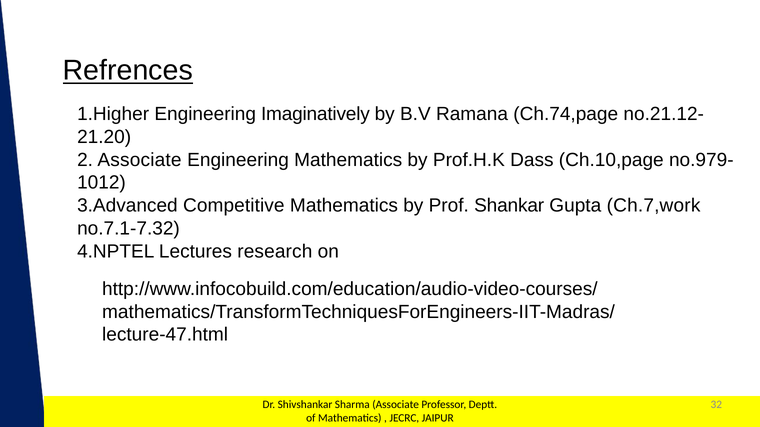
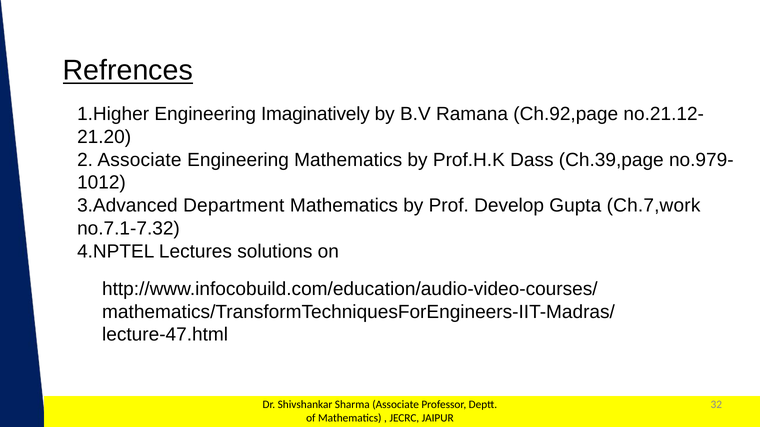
Ch.74,page: Ch.74,page -> Ch.92,page
Ch.10,page: Ch.10,page -> Ch.39,page
Competitive: Competitive -> Department
Shankar: Shankar -> Develop
research: research -> solutions
